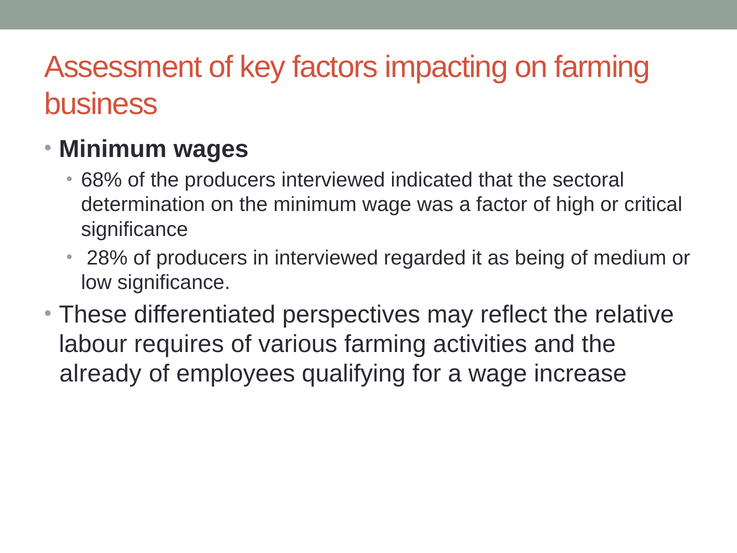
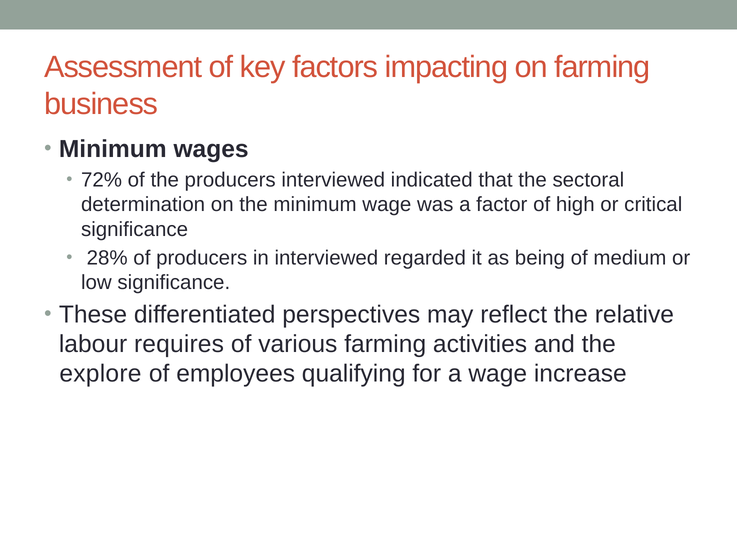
68%: 68% -> 72%
already: already -> explore
